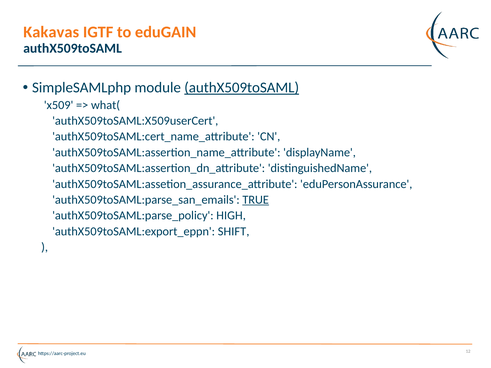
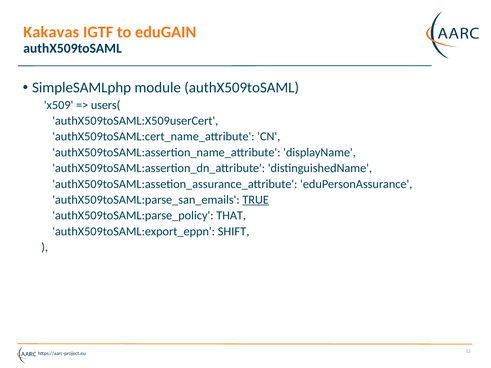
authX509toSAML at (242, 88) underline: present -> none
what(: what( -> users(
HIGH: HIGH -> THAT
